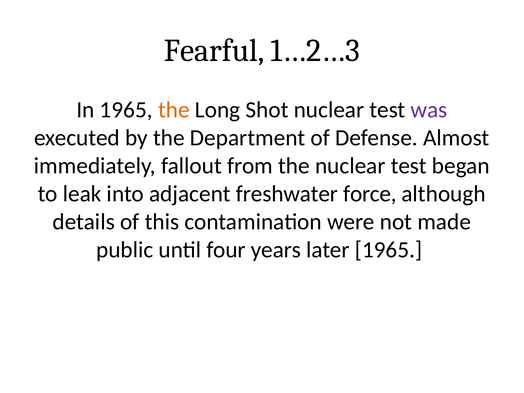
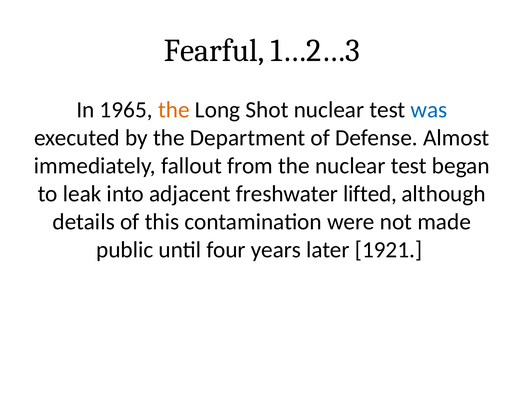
was colour: purple -> blue
force: force -> lifted
later 1965: 1965 -> 1921
